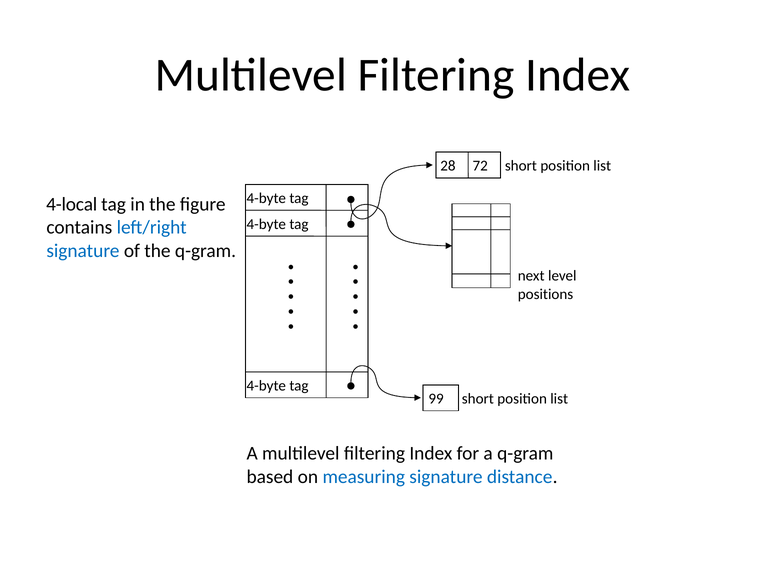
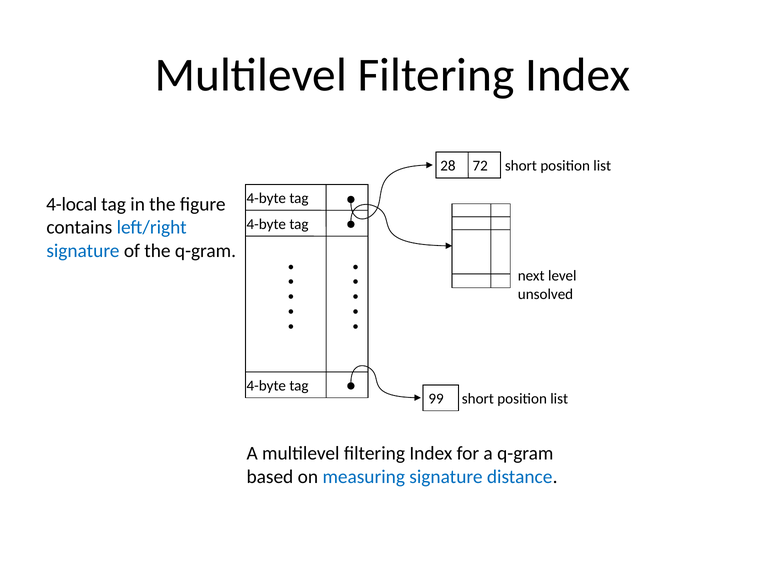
positions: positions -> unsolved
